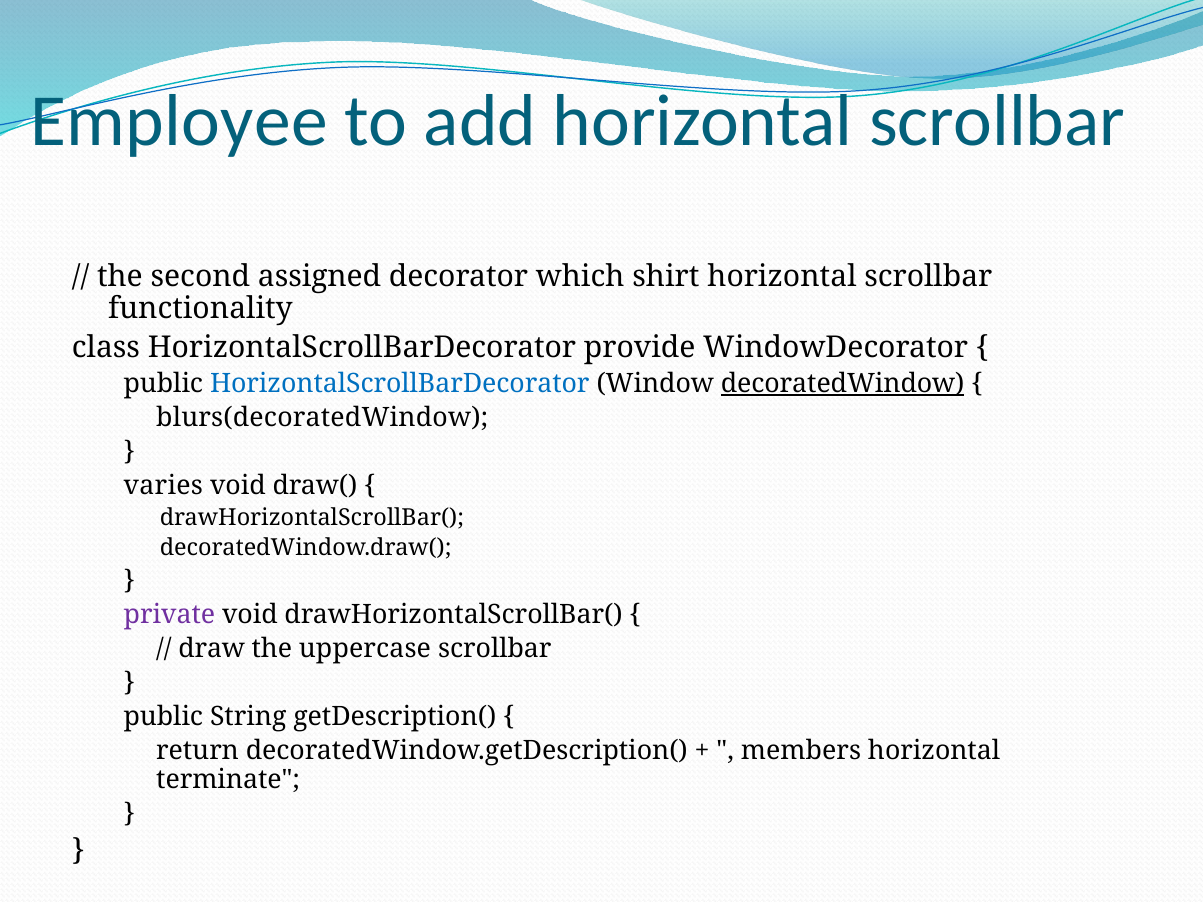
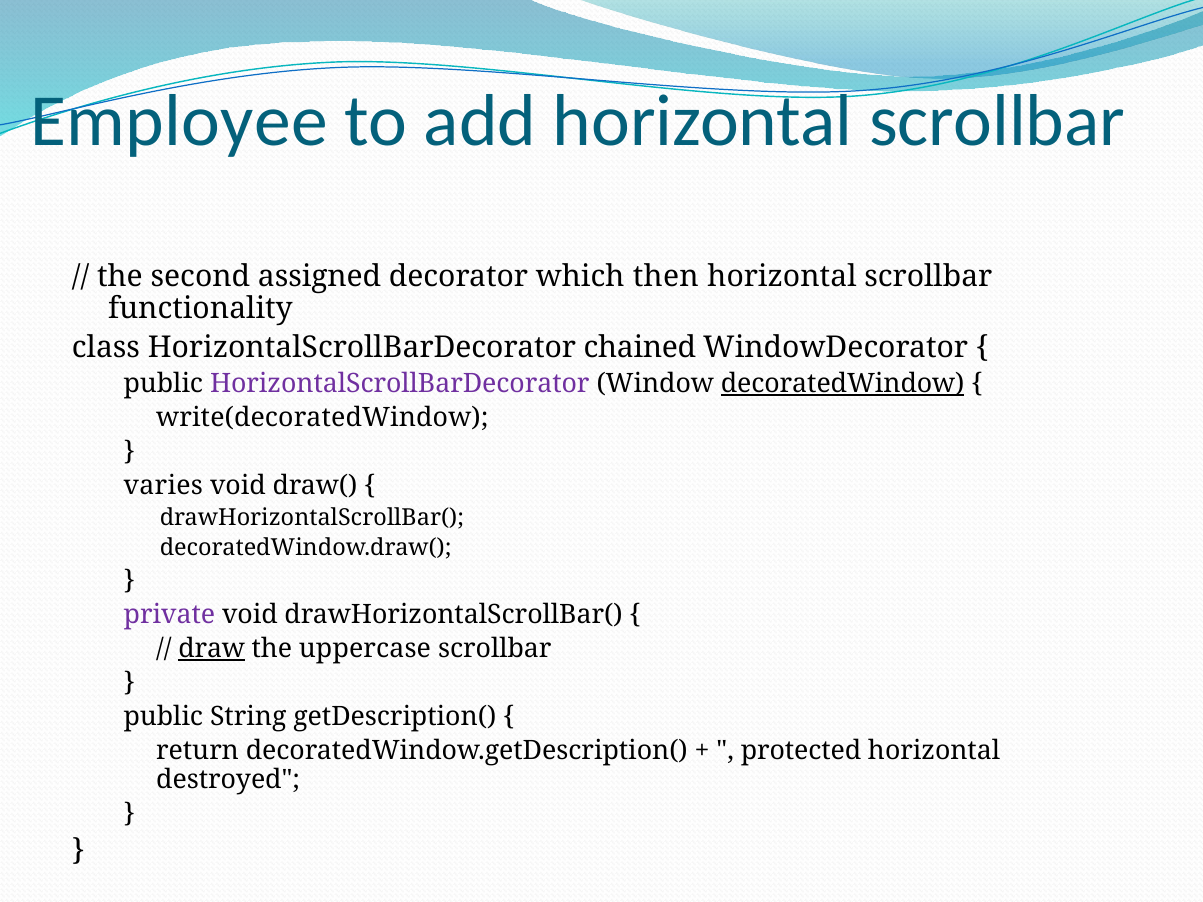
shirt: shirt -> then
provide: provide -> chained
HorizontalScrollBarDecorator at (400, 384) colour: blue -> purple
blurs(decoratedWindow: blurs(decoratedWindow -> write(decoratedWindow
draw underline: none -> present
members: members -> protected
terminate: terminate -> destroyed
